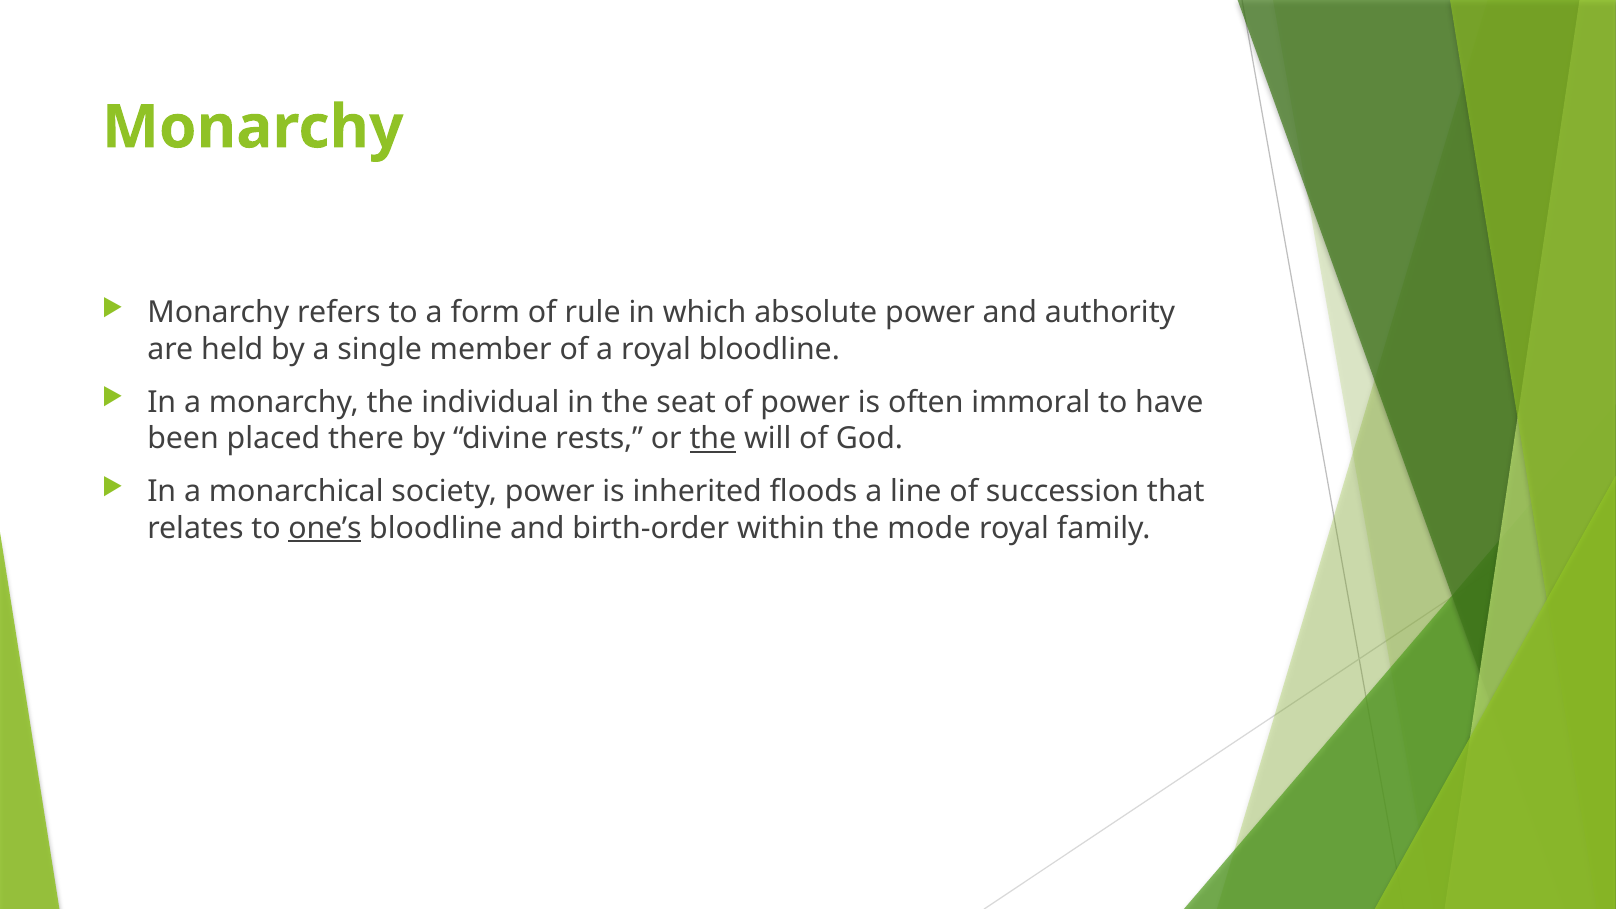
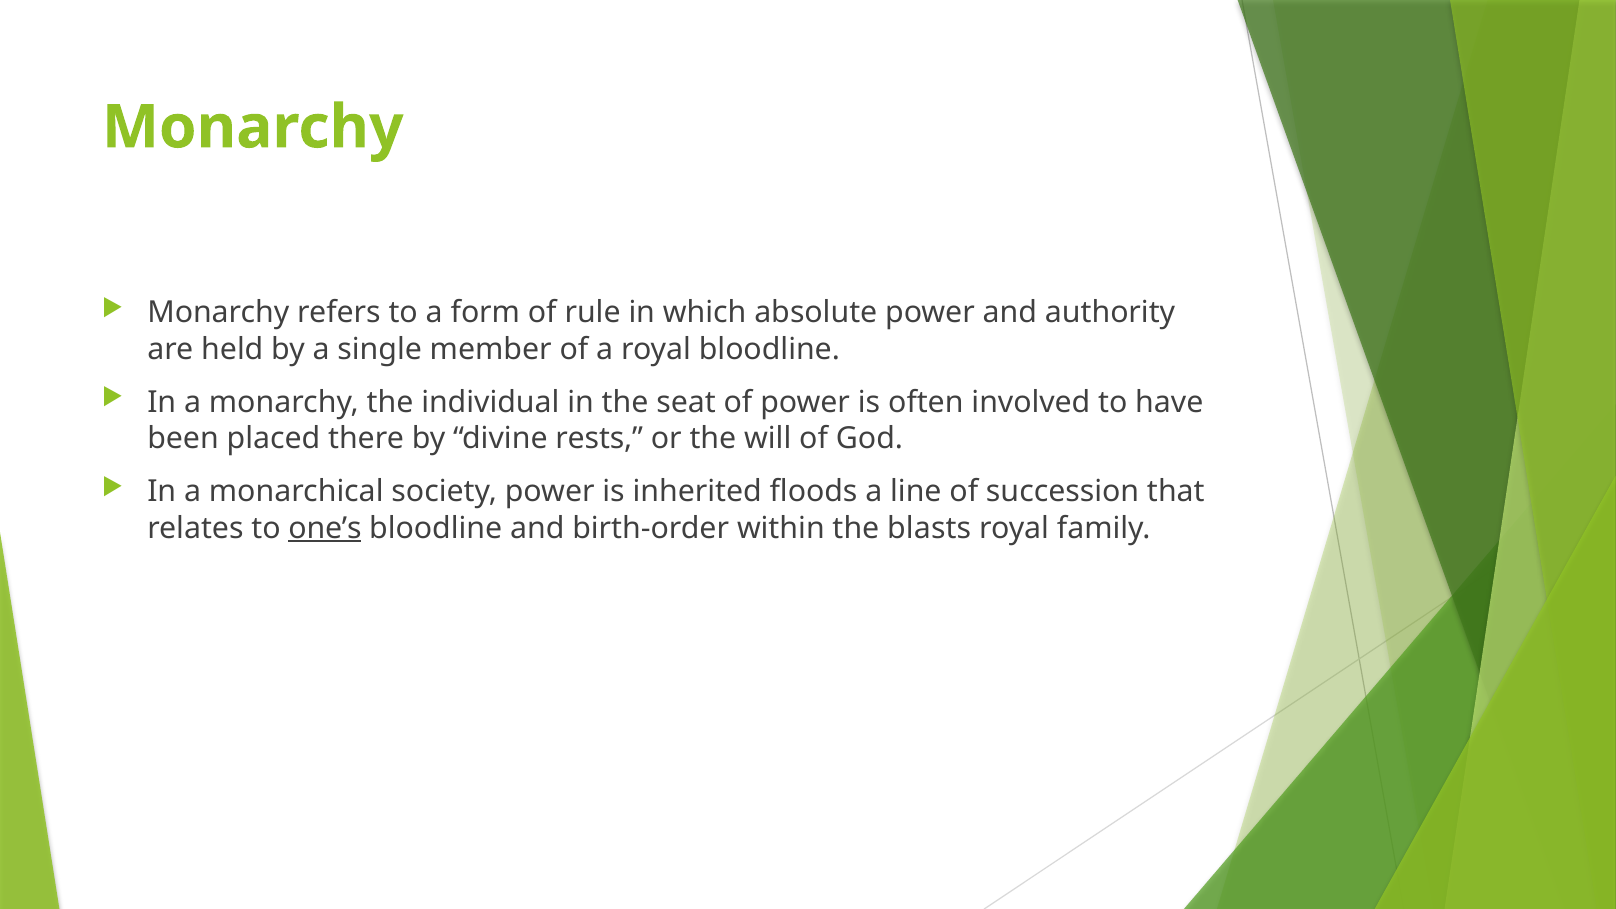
immoral: immoral -> involved
the at (713, 439) underline: present -> none
mode: mode -> blasts
